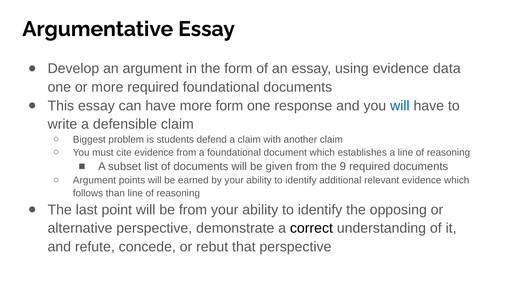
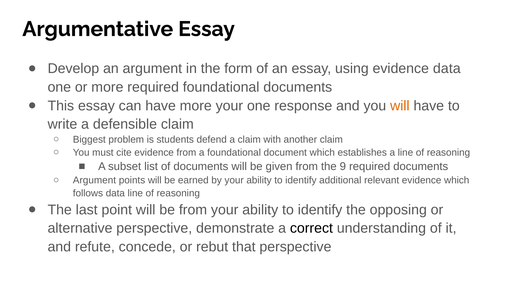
more form: form -> your
will at (400, 106) colour: blue -> orange
follows than: than -> data
